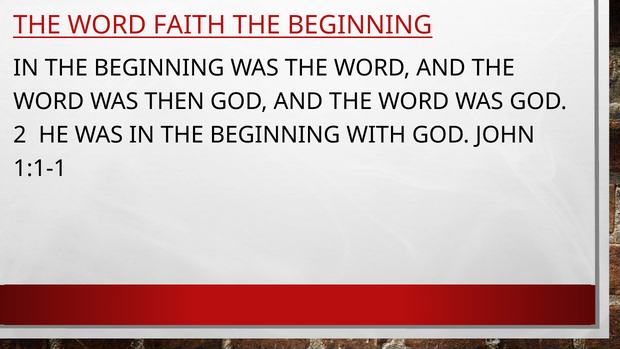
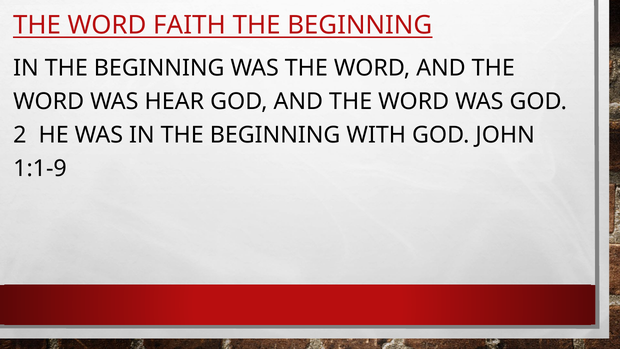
THEN: THEN -> HEAR
1:1-1: 1:1-1 -> 1:1-9
